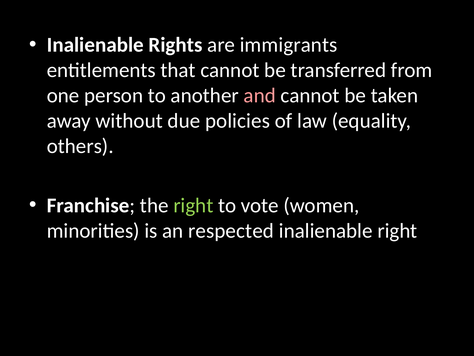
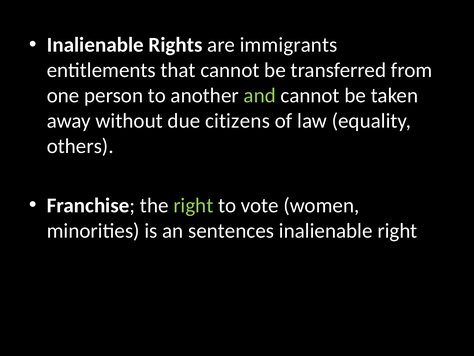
and colour: pink -> light green
policies: policies -> citizens
respected: respected -> sentences
